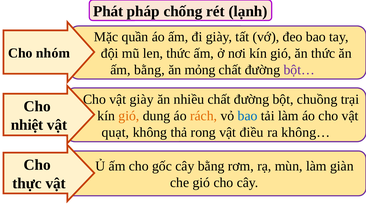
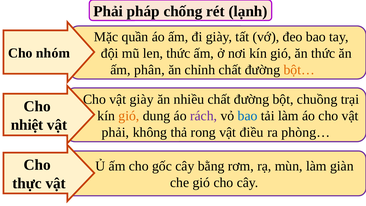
Phát at (108, 11): Phát -> Phải
ấm bằng: bằng -> phân
mỏng: mỏng -> chỉnh
bột… colour: purple -> orange
rách colour: orange -> purple
quạt at (115, 132): quạt -> phải
không…: không… -> phòng…
